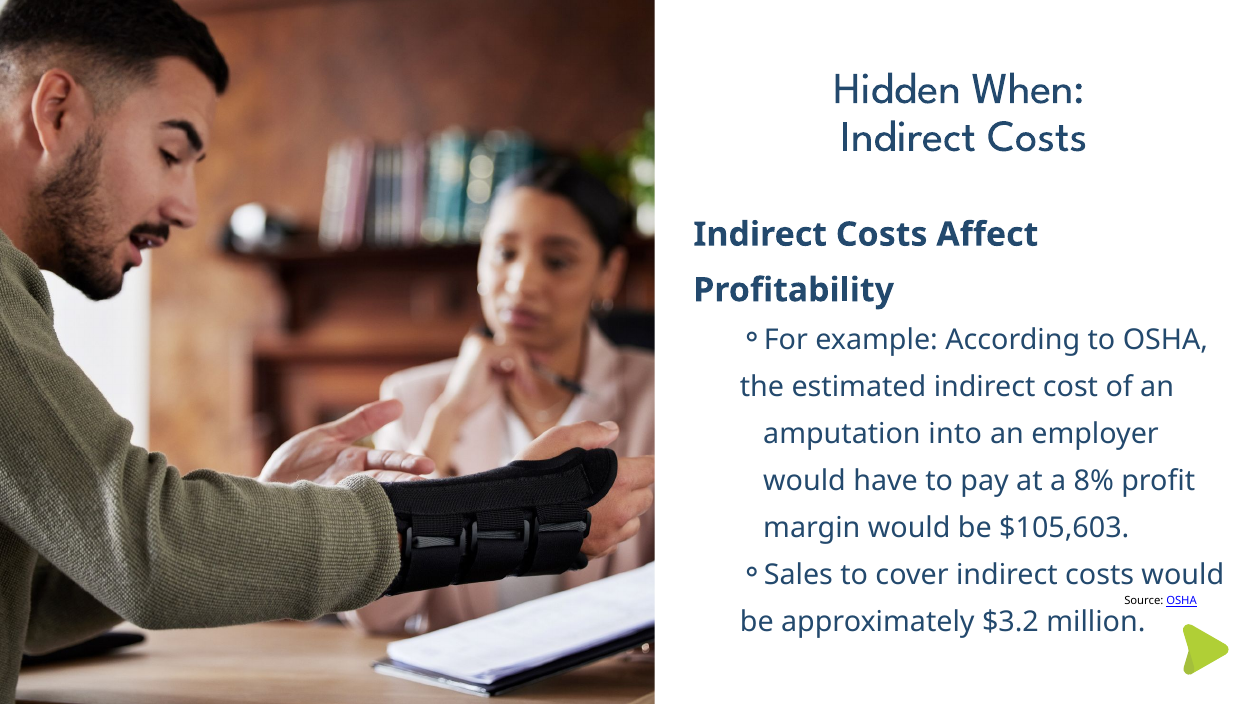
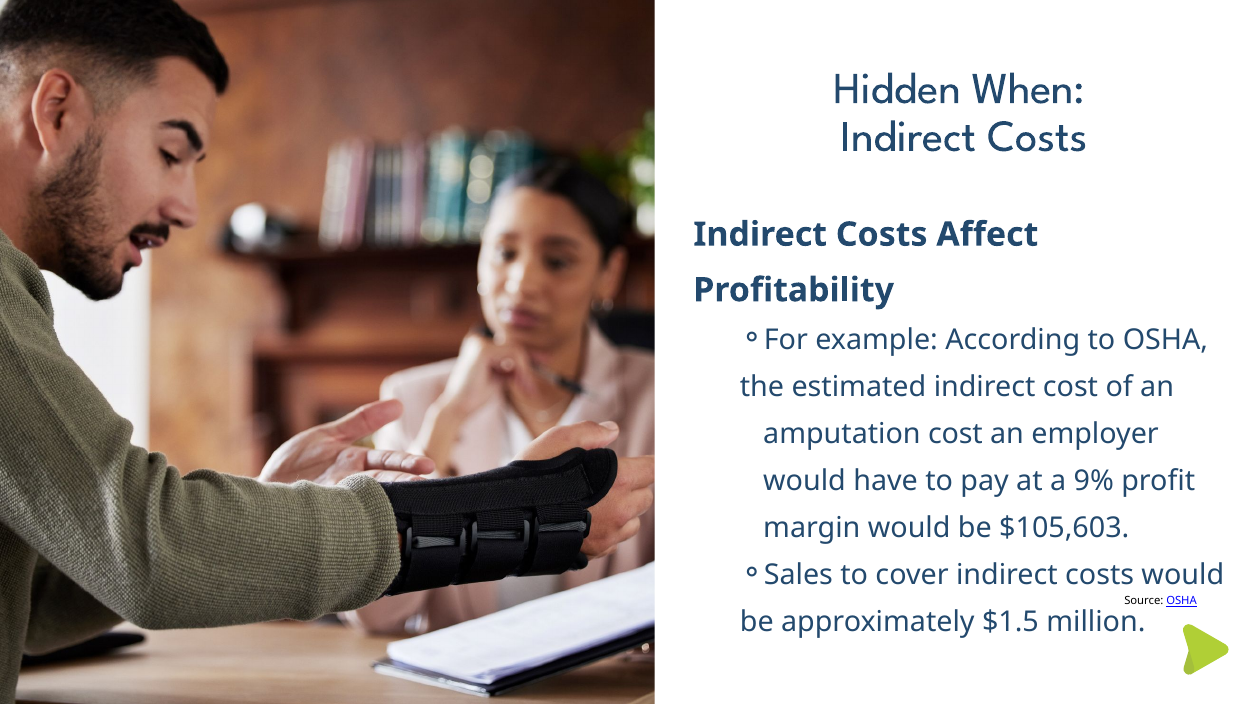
amputation into: into -> cost
8%: 8% -> 9%
$3.2: $3.2 -> $1.5
